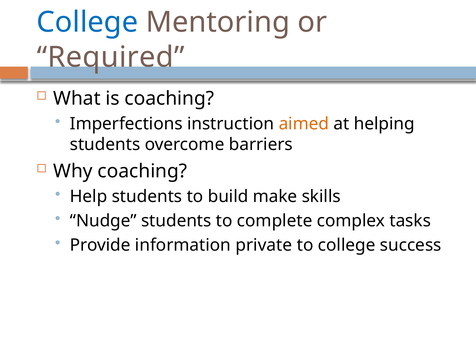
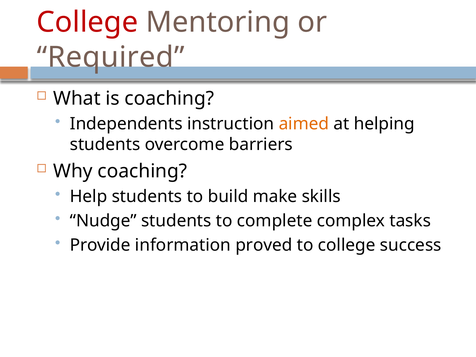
College at (87, 22) colour: blue -> red
Imperfections: Imperfections -> Independents
private: private -> proved
